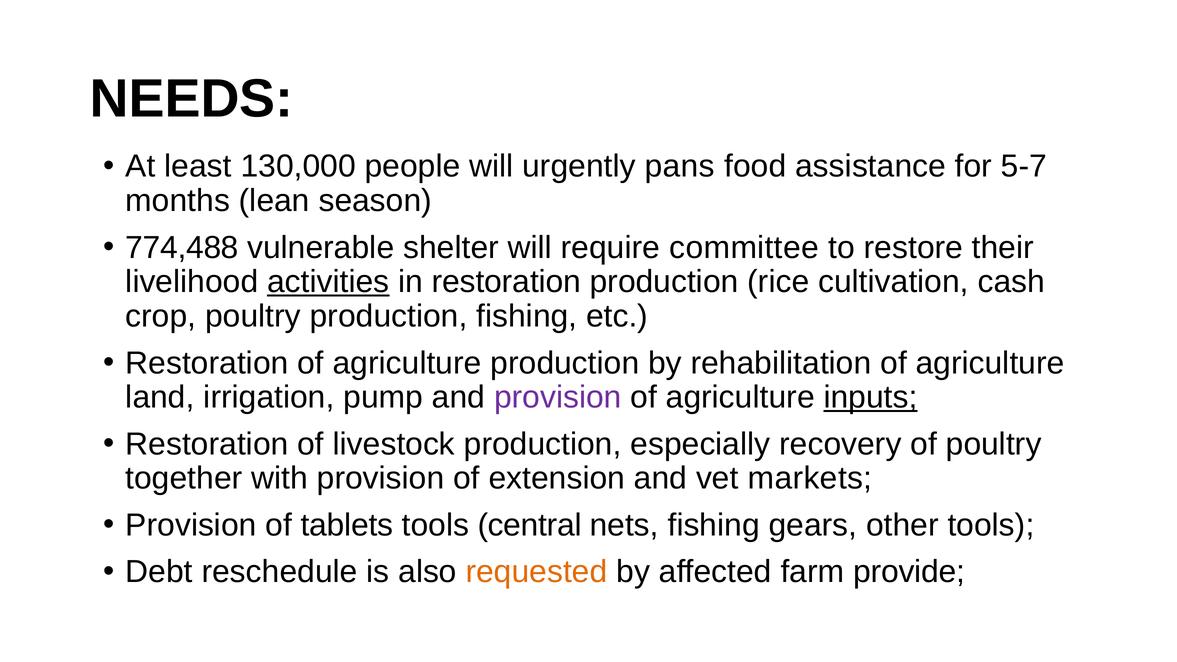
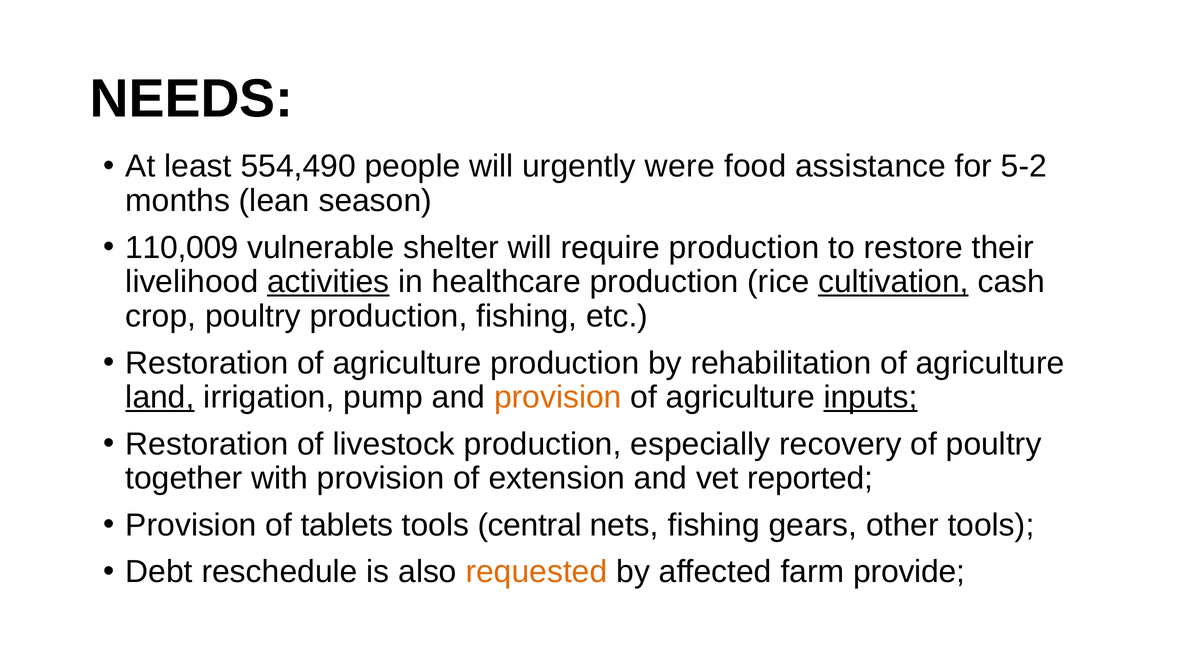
130,000: 130,000 -> 554,490
pans: pans -> were
5-7: 5-7 -> 5-2
774,488: 774,488 -> 110,009
require committee: committee -> production
in restoration: restoration -> healthcare
cultivation underline: none -> present
land underline: none -> present
provision at (558, 397) colour: purple -> orange
markets: markets -> reported
